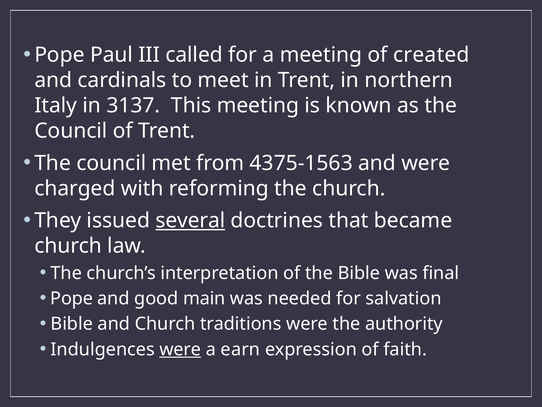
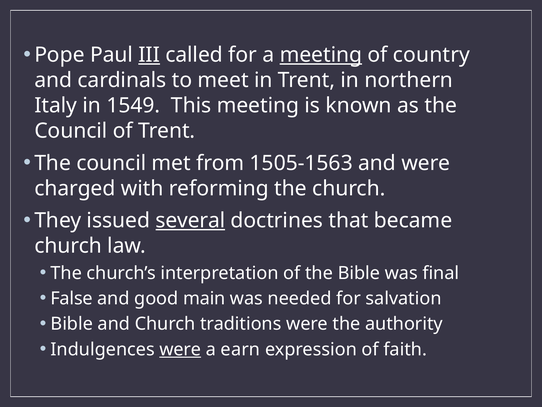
III underline: none -> present
meeting at (321, 55) underline: none -> present
created: created -> country
3137: 3137 -> 1549
4375-1563: 4375-1563 -> 1505-1563
Pope at (72, 298): Pope -> False
